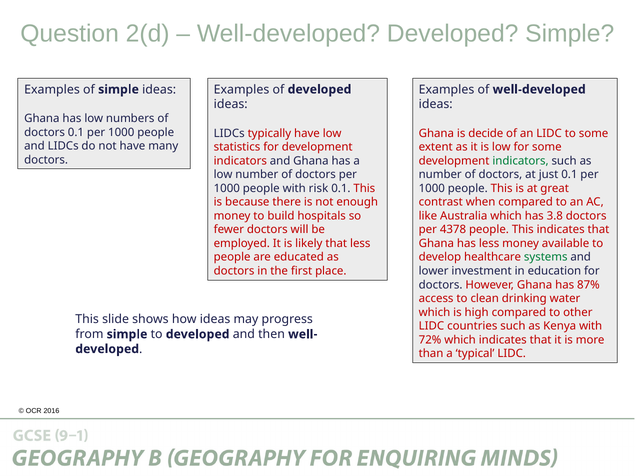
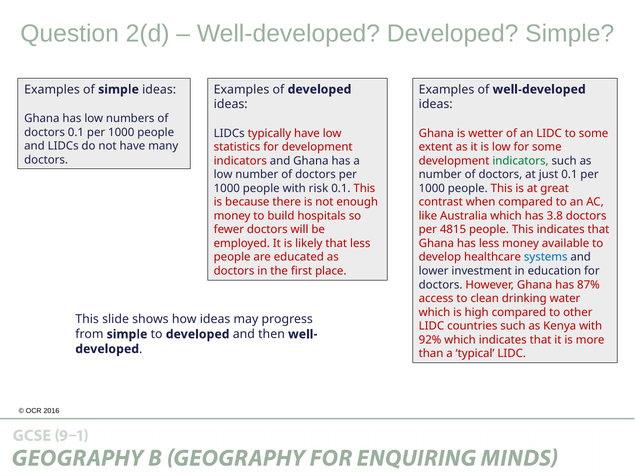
decide: decide -> wetter
4378: 4378 -> 4815
systems colour: green -> blue
72%: 72% -> 92%
